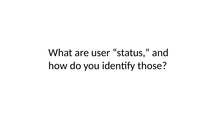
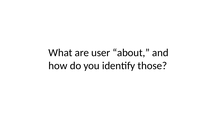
status: status -> about
